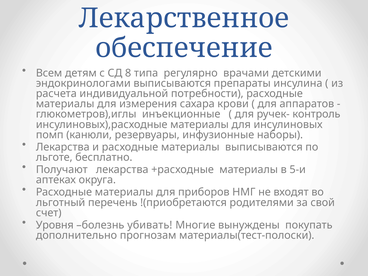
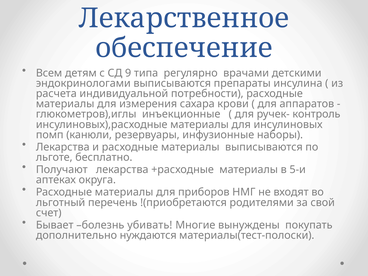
8: 8 -> 9
Уровня: Уровня -> Бывает
прогнозам: прогнозам -> нуждаются
